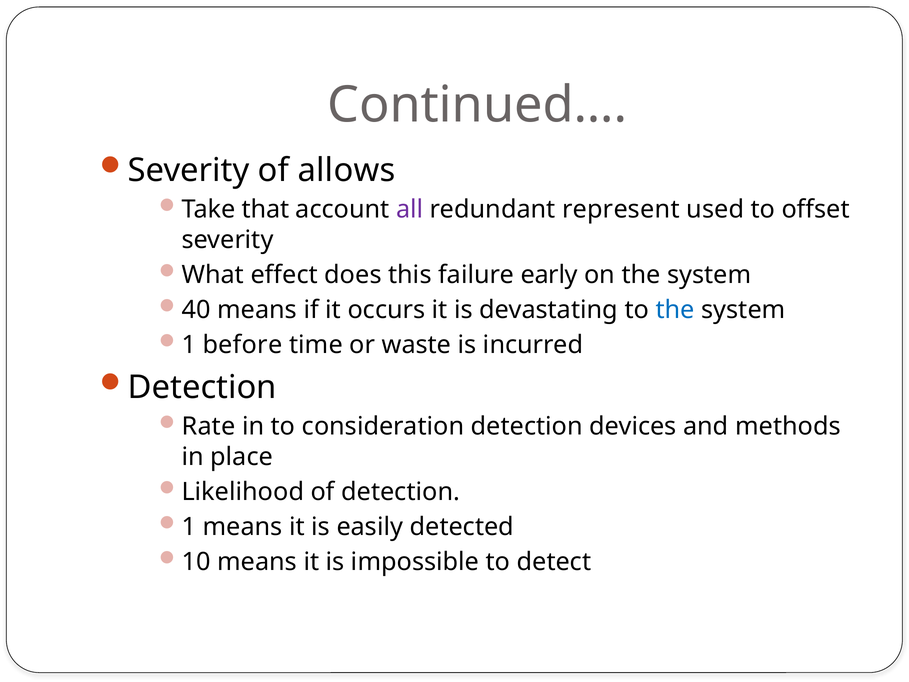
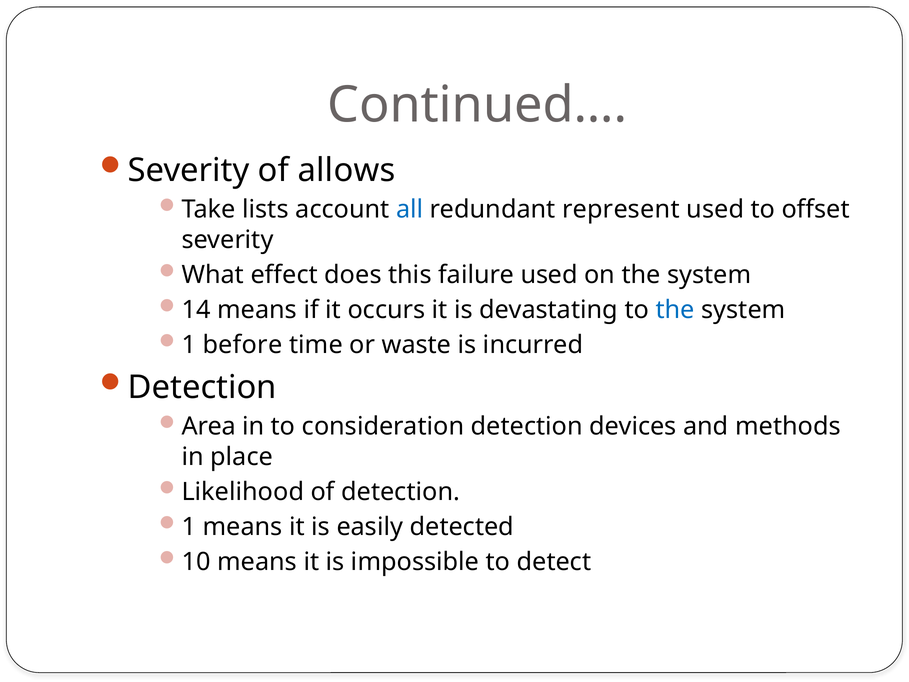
that: that -> lists
all colour: purple -> blue
failure early: early -> used
40: 40 -> 14
Rate: Rate -> Area
